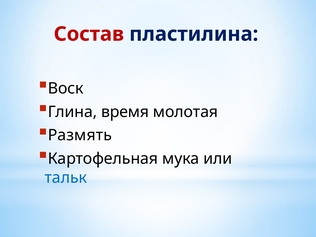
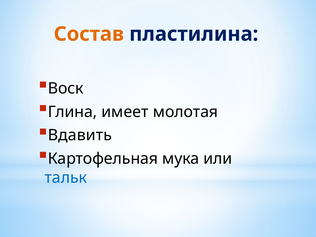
Состав colour: red -> orange
время: время -> имеет
Размять: Размять -> Вдавить
